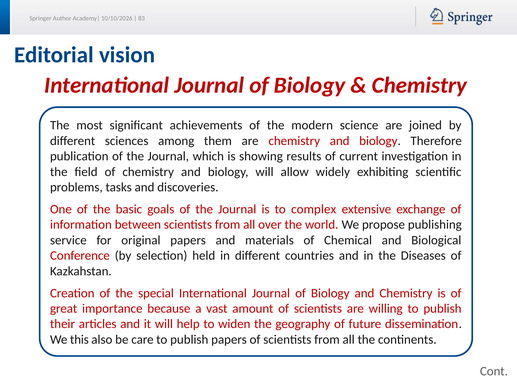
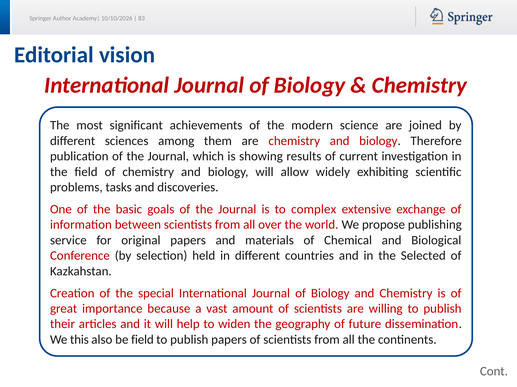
Diseases: Diseases -> Selected
be care: care -> field
